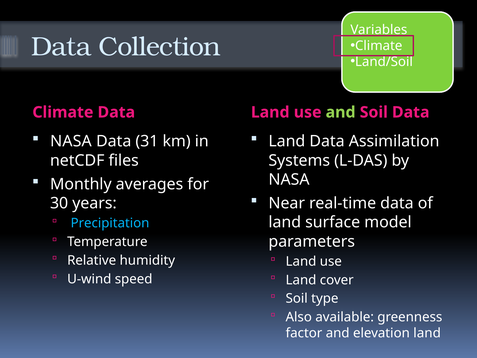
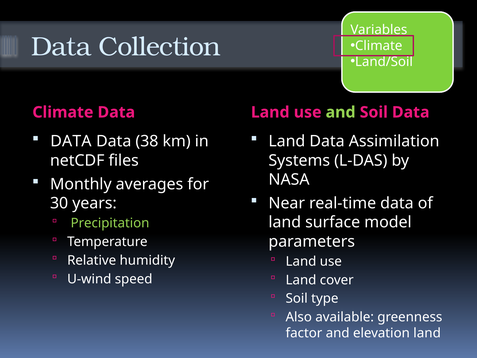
NASA at (71, 141): NASA -> DATA
31: 31 -> 38
Precipitation colour: light blue -> light green
